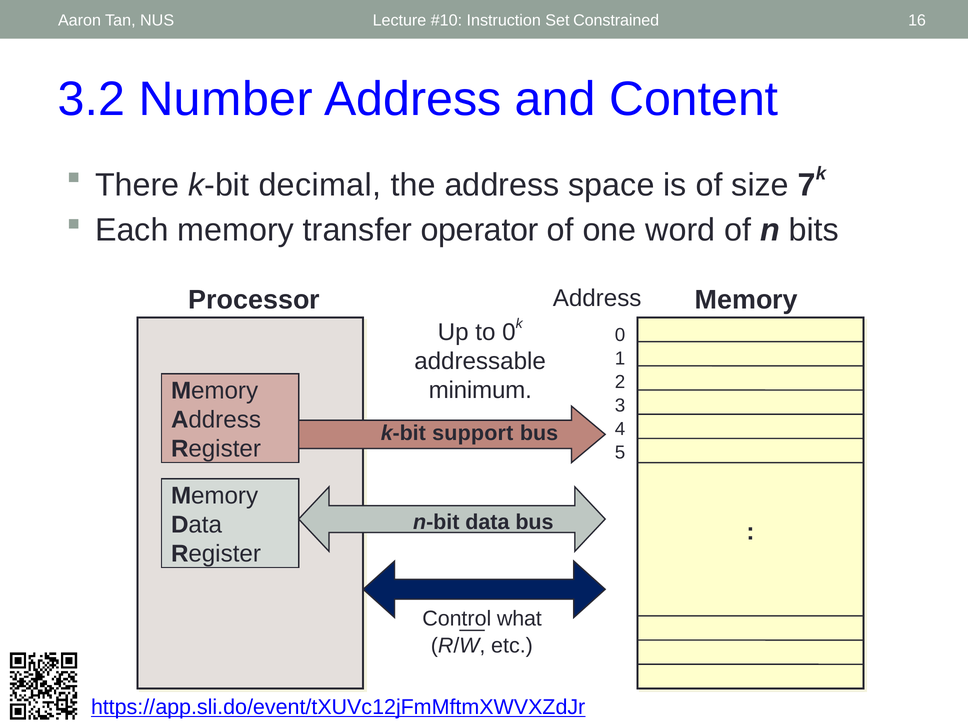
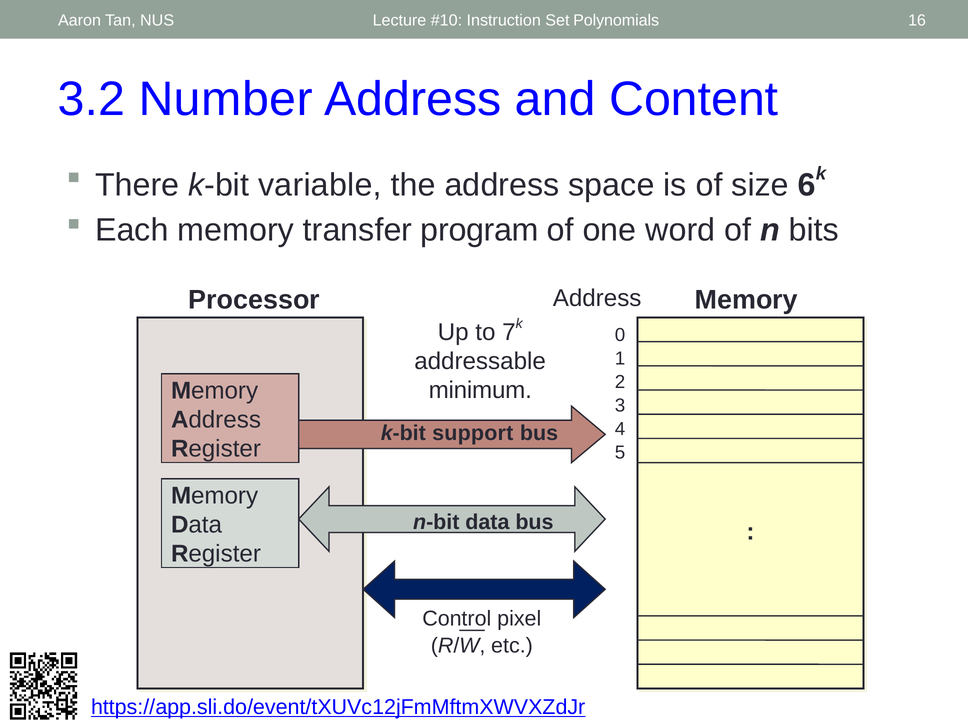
Constrained: Constrained -> Polynomials
decimal: decimal -> variable
7: 7 -> 6
operator: operator -> program
to 0: 0 -> 7
what: what -> pixel
